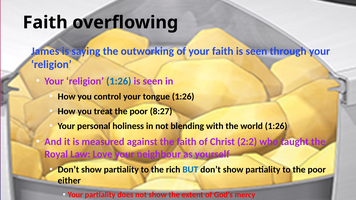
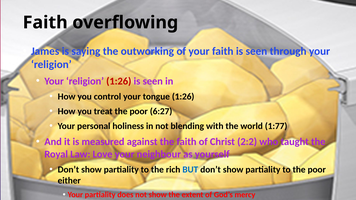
1:26 at (119, 81) colour: blue -> red
8:27: 8:27 -> 6:27
world 1:26: 1:26 -> 1:77
